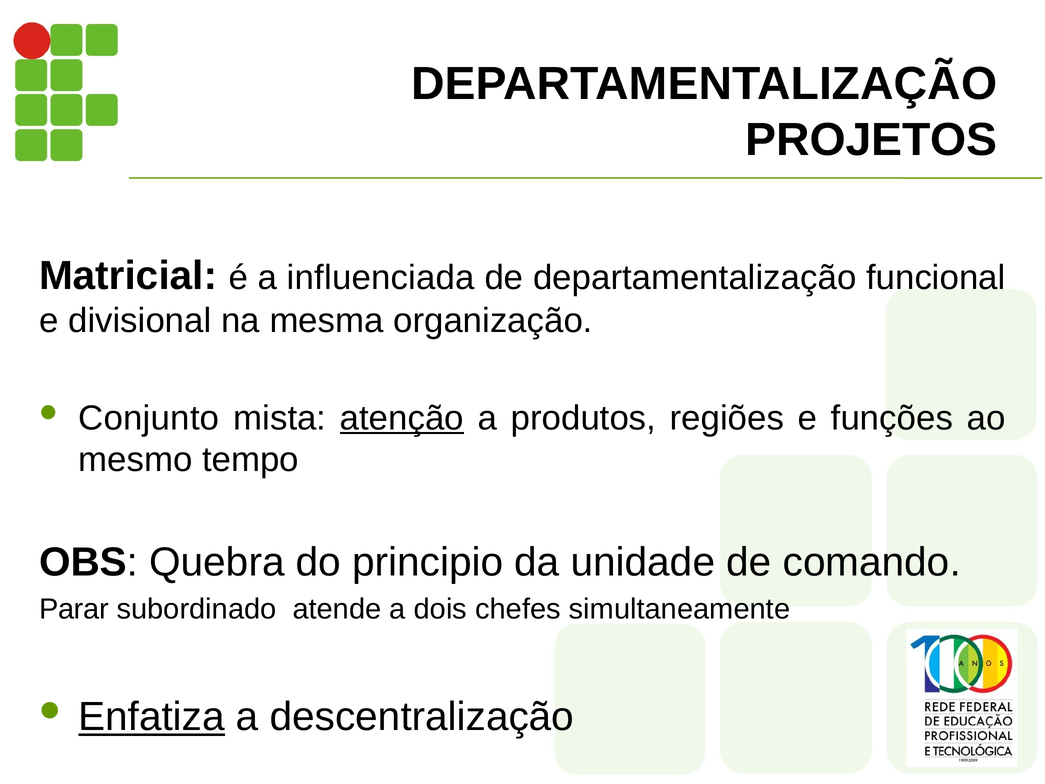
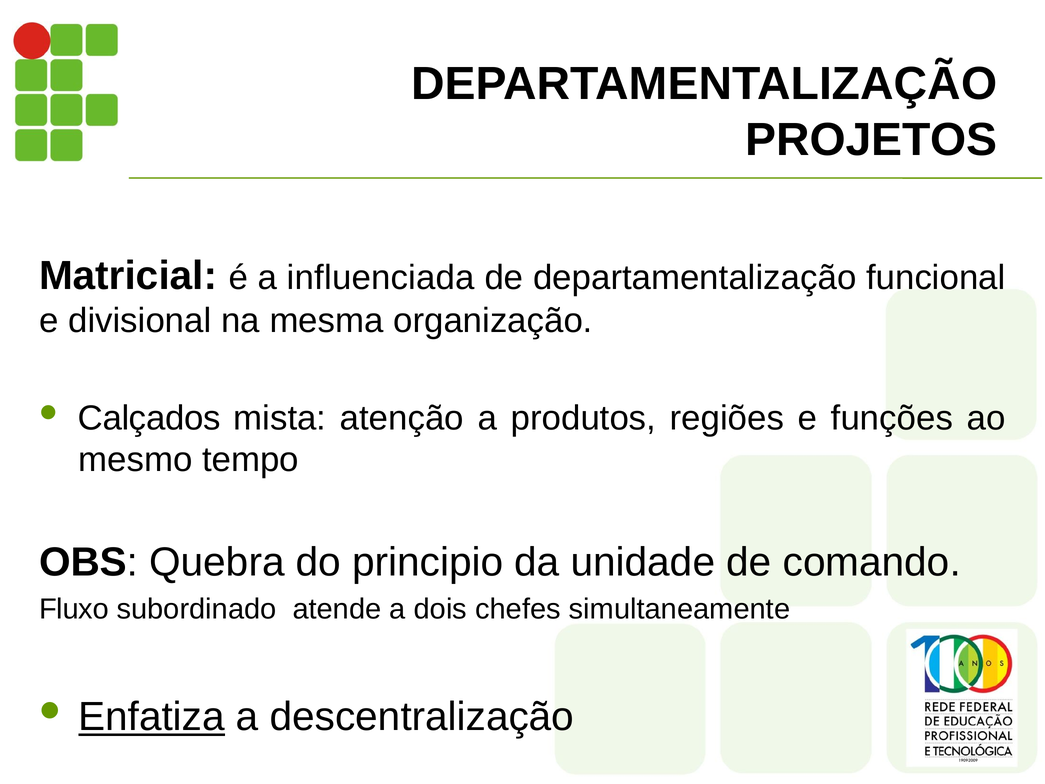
Conjunto: Conjunto -> Calçados
atenção underline: present -> none
Parar: Parar -> Fluxo
